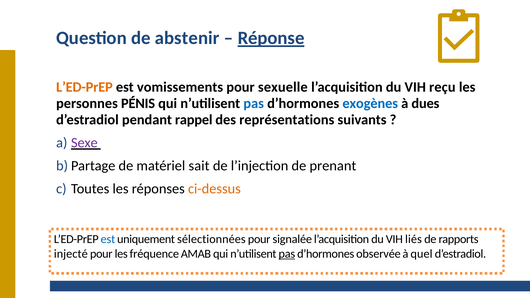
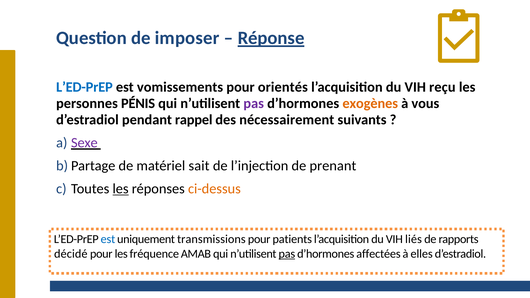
abstenir: abstenir -> imposer
L’ED-PrEP at (84, 87) colour: orange -> blue
sexuelle: sexuelle -> orientés
pas at (254, 104) colour: blue -> purple
exogènes colour: blue -> orange
dues: dues -> vous
représentations: représentations -> nécessairement
les at (121, 189) underline: none -> present
sélectionnées: sélectionnées -> transmissions
signalée: signalée -> patients
injecté: injecté -> décidé
observée: observée -> affectées
quel: quel -> elles
